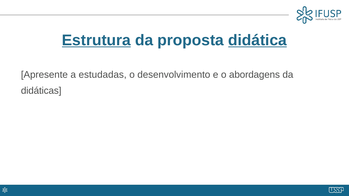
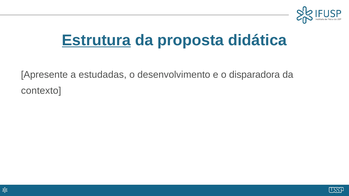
didática underline: present -> none
abordagens: abordagens -> disparadora
didáticas: didáticas -> contexto
